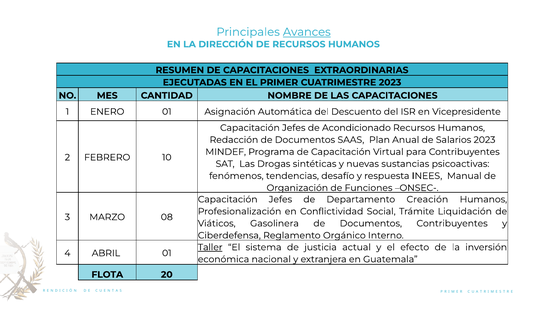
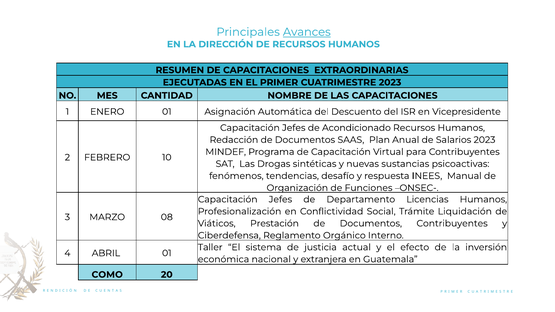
Creación: Creación -> Licencias
Gasolinera: Gasolinera -> Prestación
Taller underline: present -> none
FLOTA: FLOTA -> COMO
